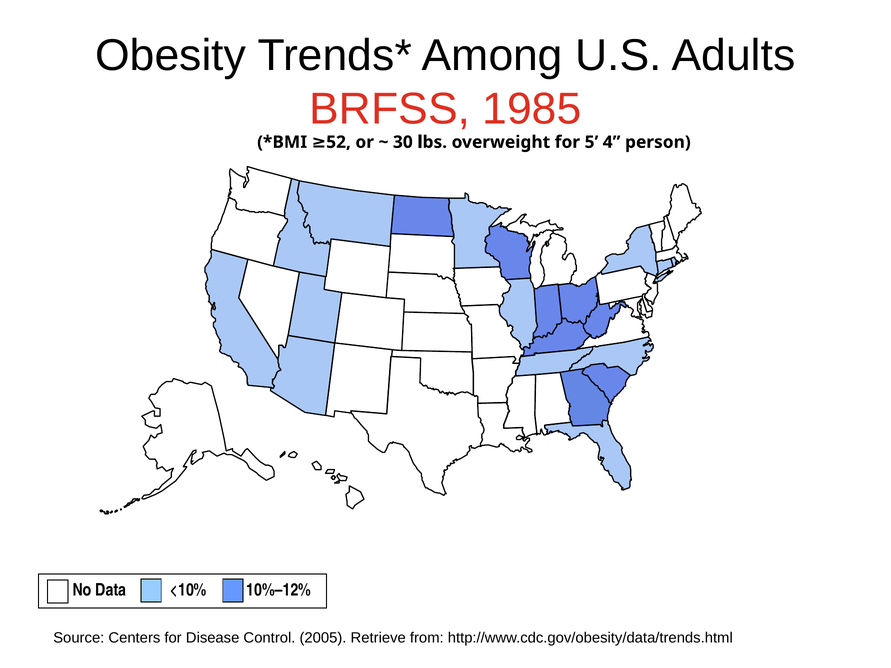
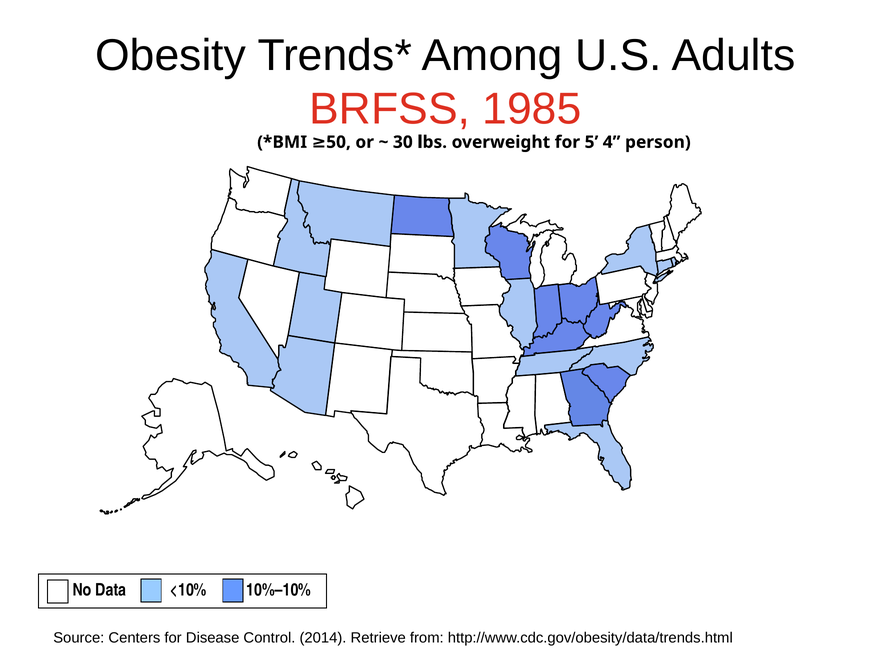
52: 52 -> 50
10%–12%: 10%–12% -> 10%–10%
2005: 2005 -> 2014
